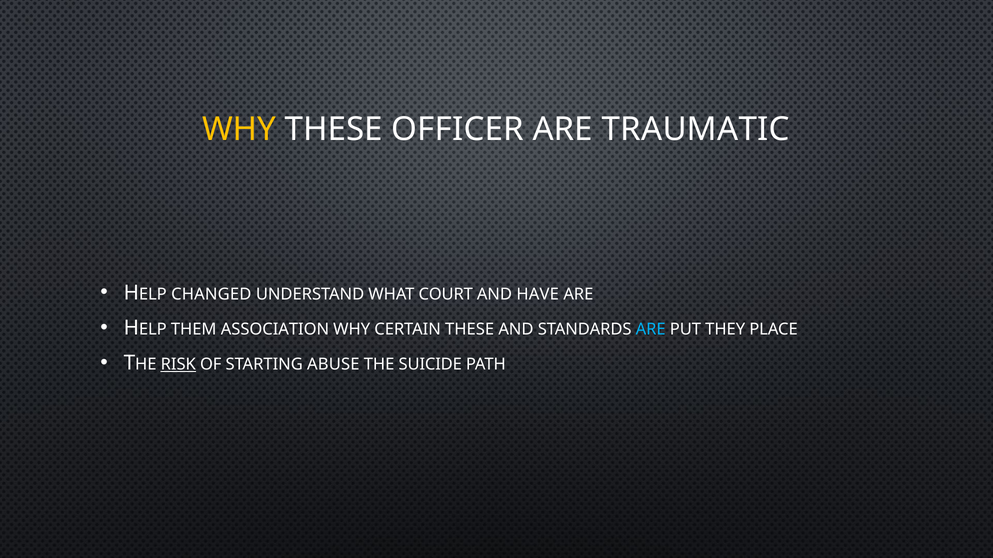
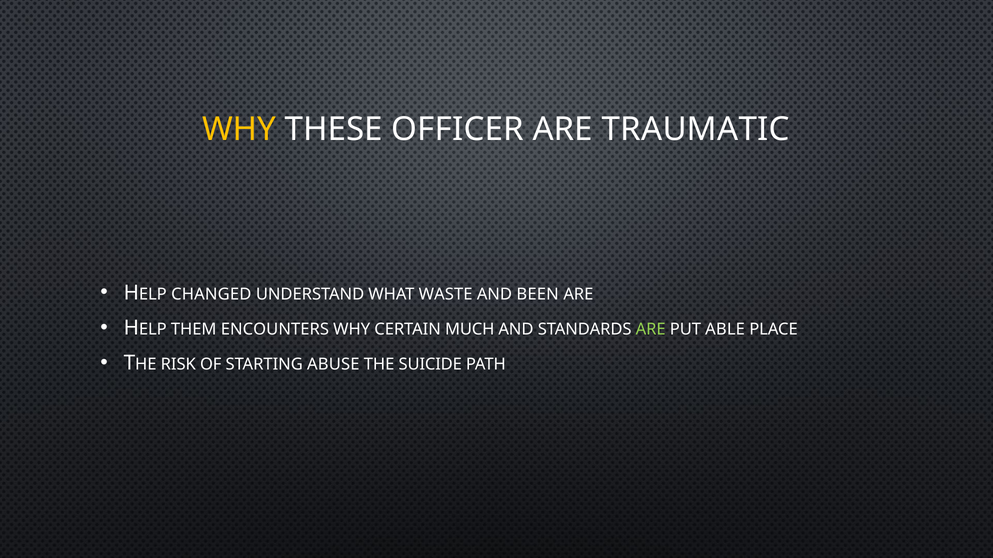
COURT: COURT -> WASTE
HAVE: HAVE -> BEEN
ASSOCIATION: ASSOCIATION -> ENCOUNTERS
CERTAIN THESE: THESE -> MUCH
ARE at (651, 330) colour: light blue -> light green
THEY: THEY -> ABLE
RISK underline: present -> none
